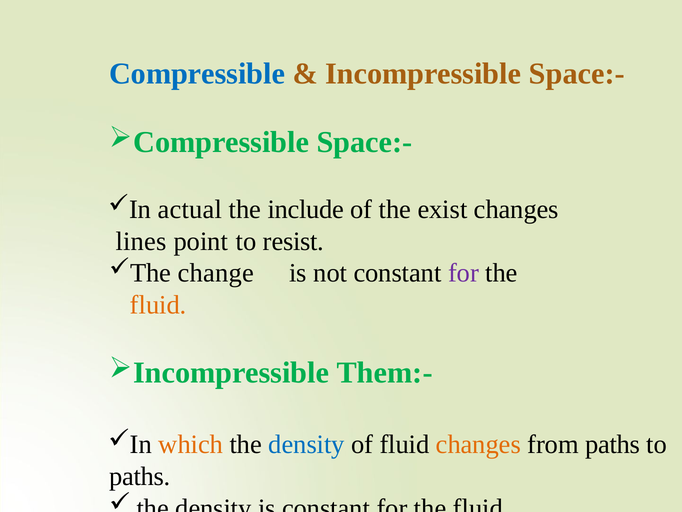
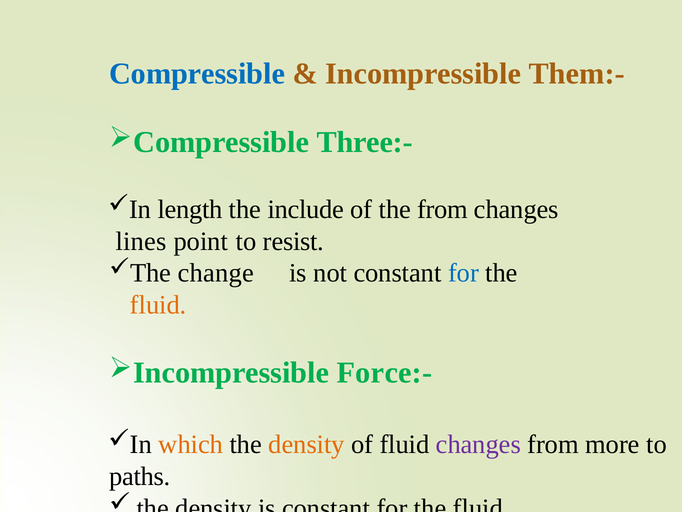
Incompressible Space:-: Space:- -> Them:-
Space:- at (365, 142): Space:- -> Three:-
actual: actual -> length
the exist: exist -> from
for at (463, 273) colour: purple -> blue
Them:-: Them:- -> Force:-
density at (307, 444) colour: blue -> orange
changes at (478, 444) colour: orange -> purple
from paths: paths -> more
